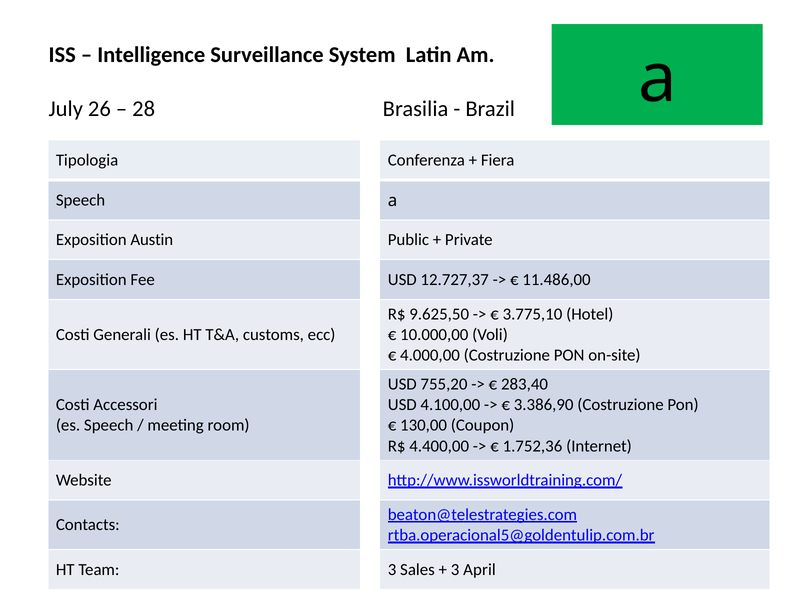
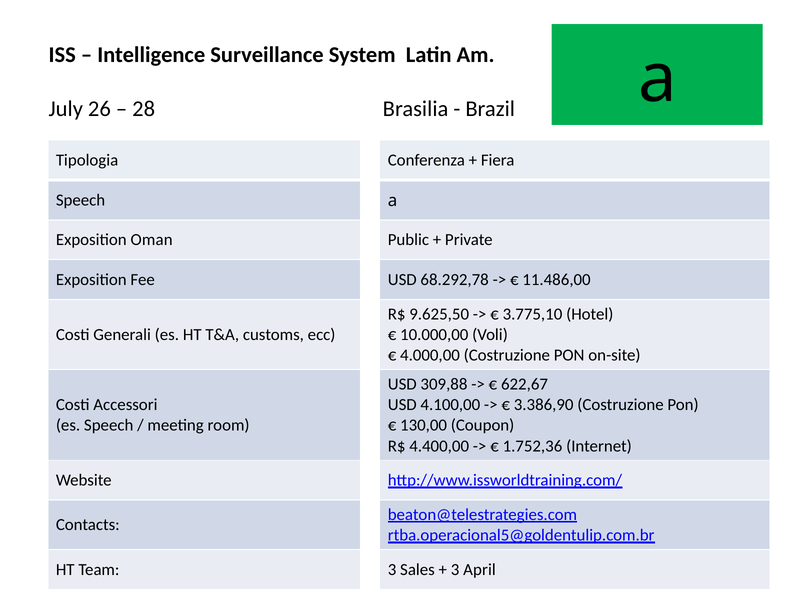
Austin: Austin -> Oman
12.727,37: 12.727,37 -> 68.292,78
755,20: 755,20 -> 309,88
283,40: 283,40 -> 622,67
